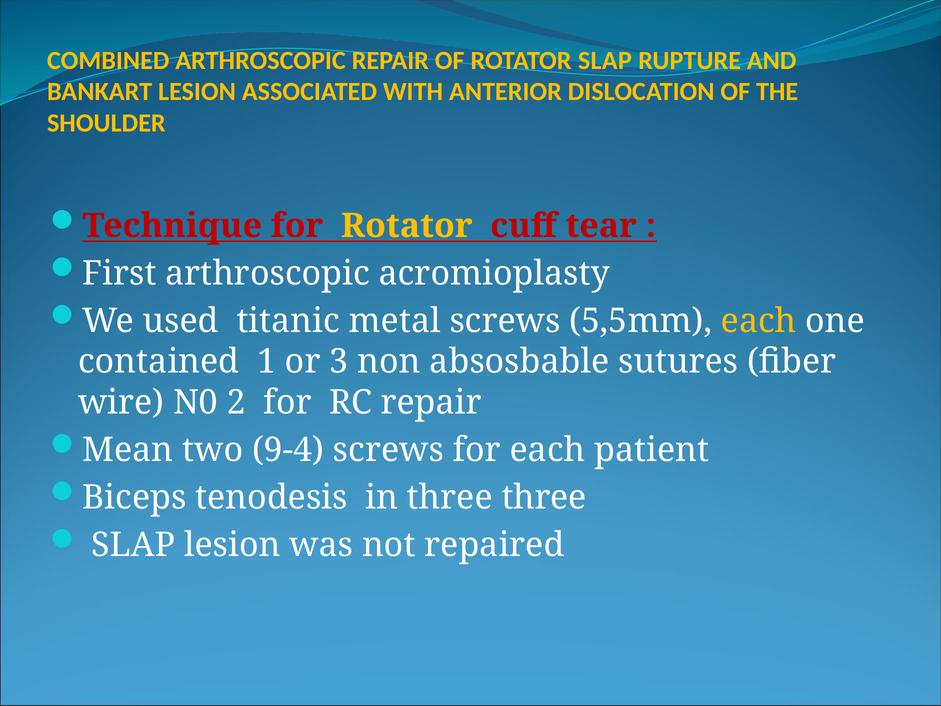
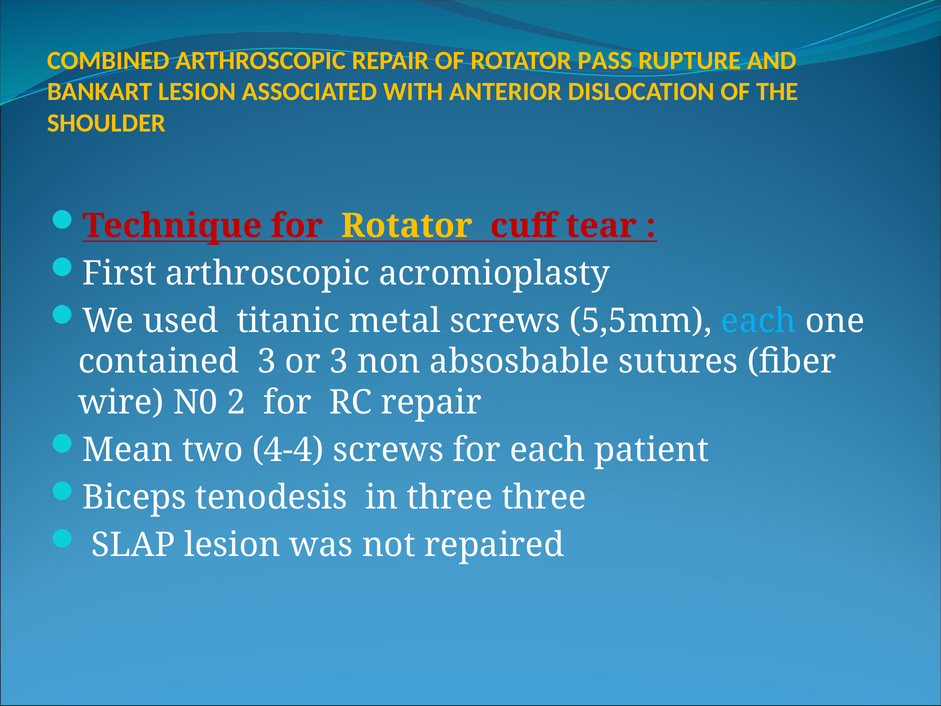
ROTATOR SLAP: SLAP -> PASS
each at (759, 321) colour: yellow -> light blue
contained 1: 1 -> 3
9-4: 9-4 -> 4-4
